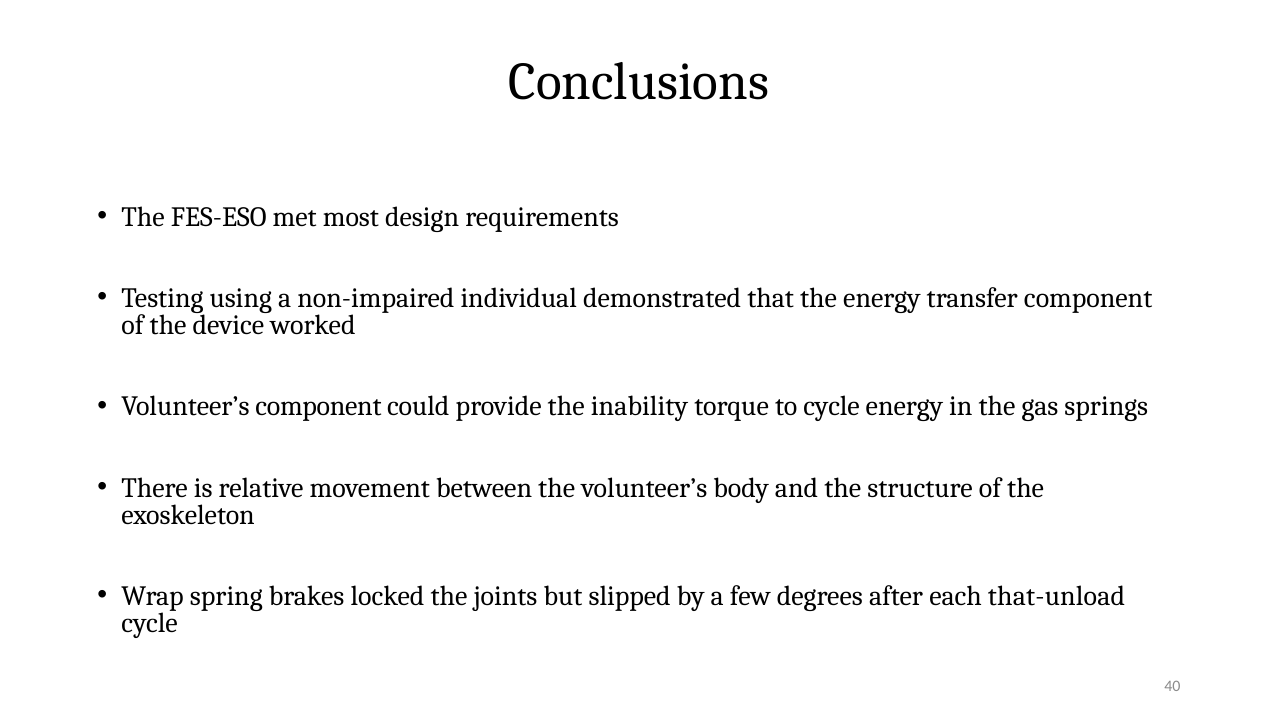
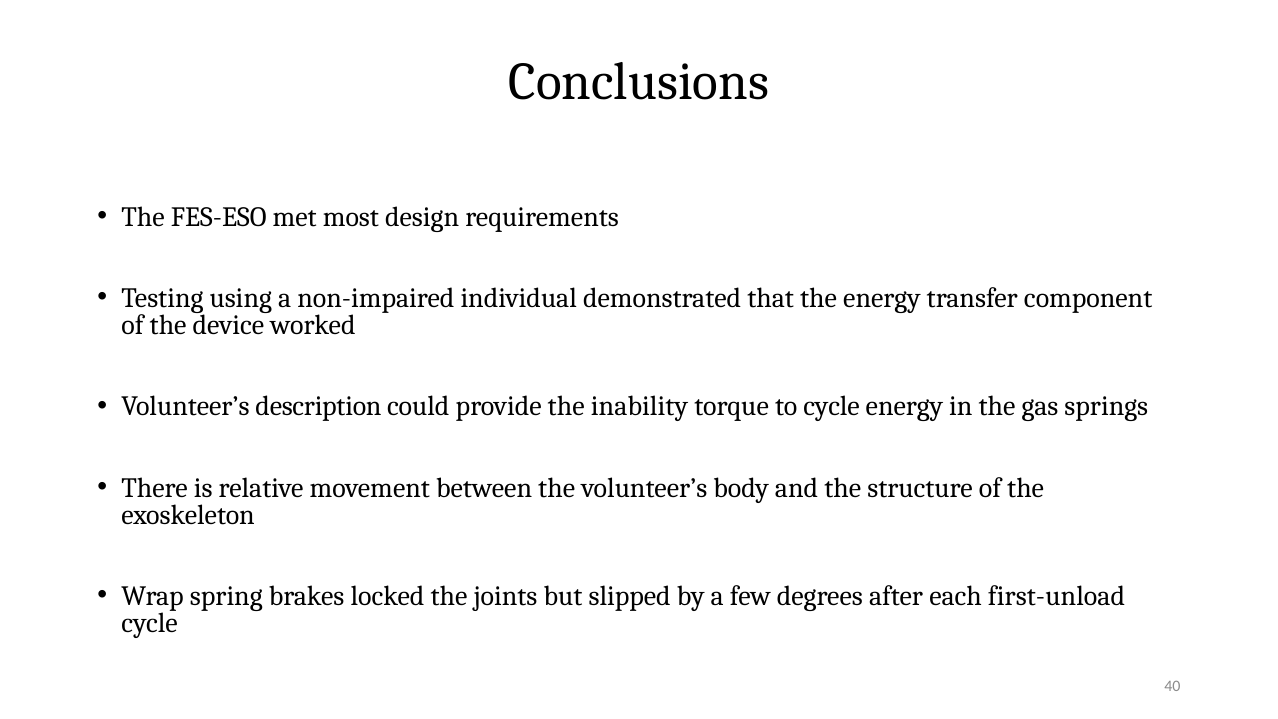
Volunteer’s component: component -> description
that-unload: that-unload -> first-unload
